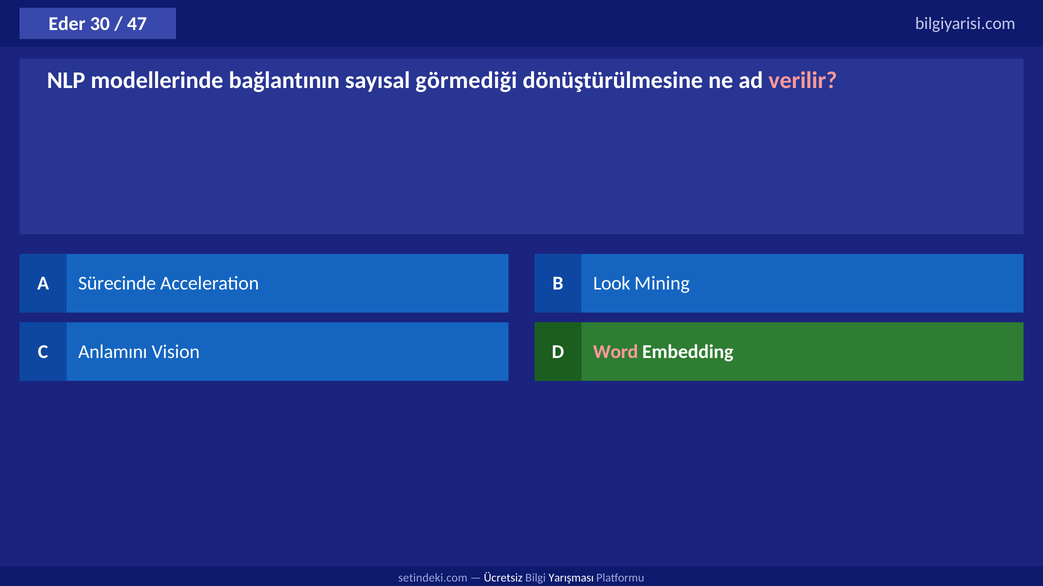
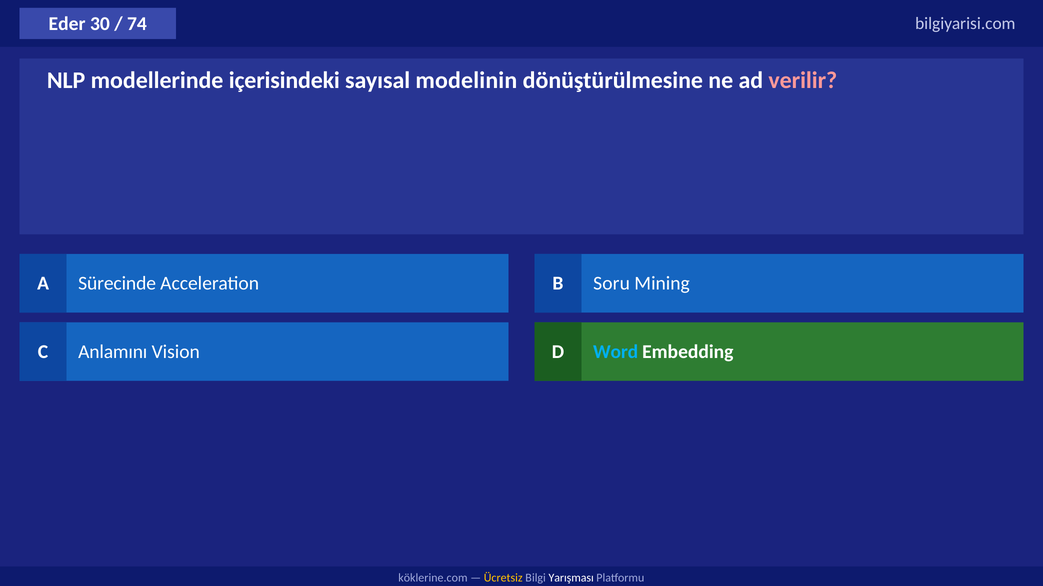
47: 47 -> 74
bağlantının: bağlantının -> içerisindeki
görmediği: görmediği -> modelinin
Look: Look -> Soru
Word colour: pink -> light blue
setindeki.com: setindeki.com -> köklerine.com
Ücretsiz colour: white -> yellow
